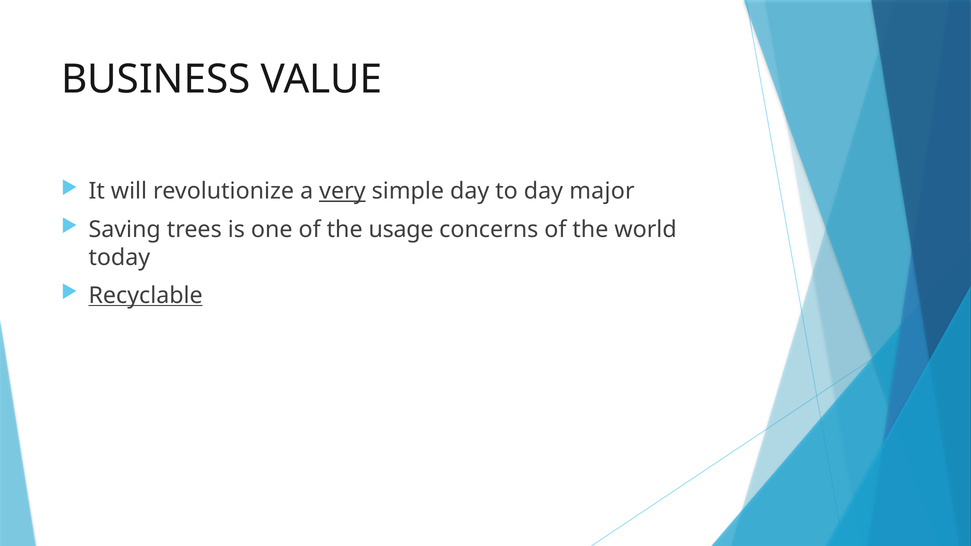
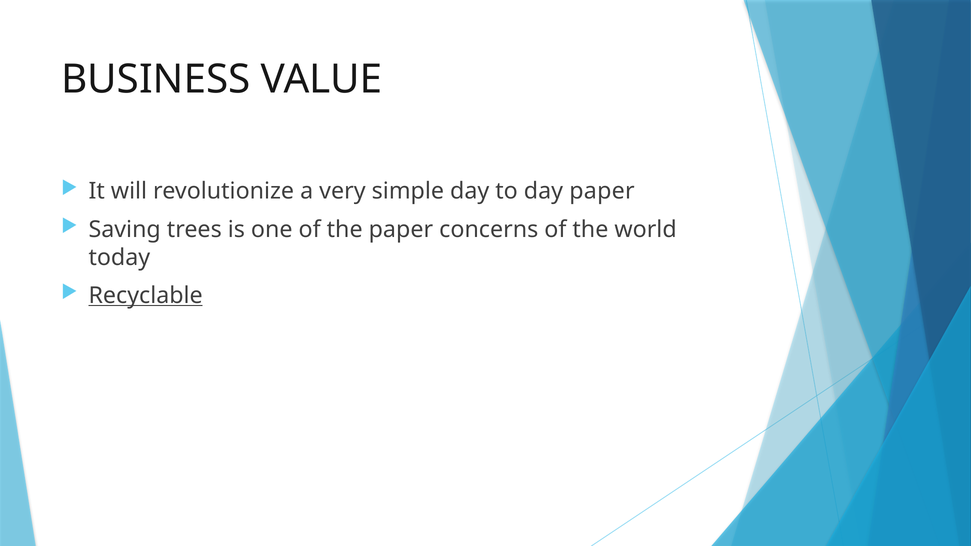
very underline: present -> none
day major: major -> paper
the usage: usage -> paper
